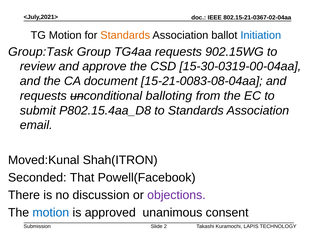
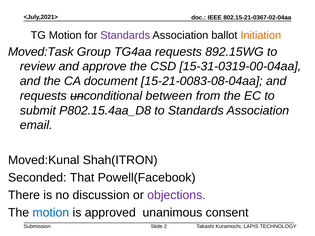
Standards at (125, 35) colour: orange -> purple
Initiation colour: blue -> orange
Group:Task: Group:Task -> Moved:Task
902.15WG: 902.15WG -> 892.15WG
15-30-0319-00-04aa: 15-30-0319-00-04aa -> 15-31-0319-00-04aa
balloting: balloting -> between
